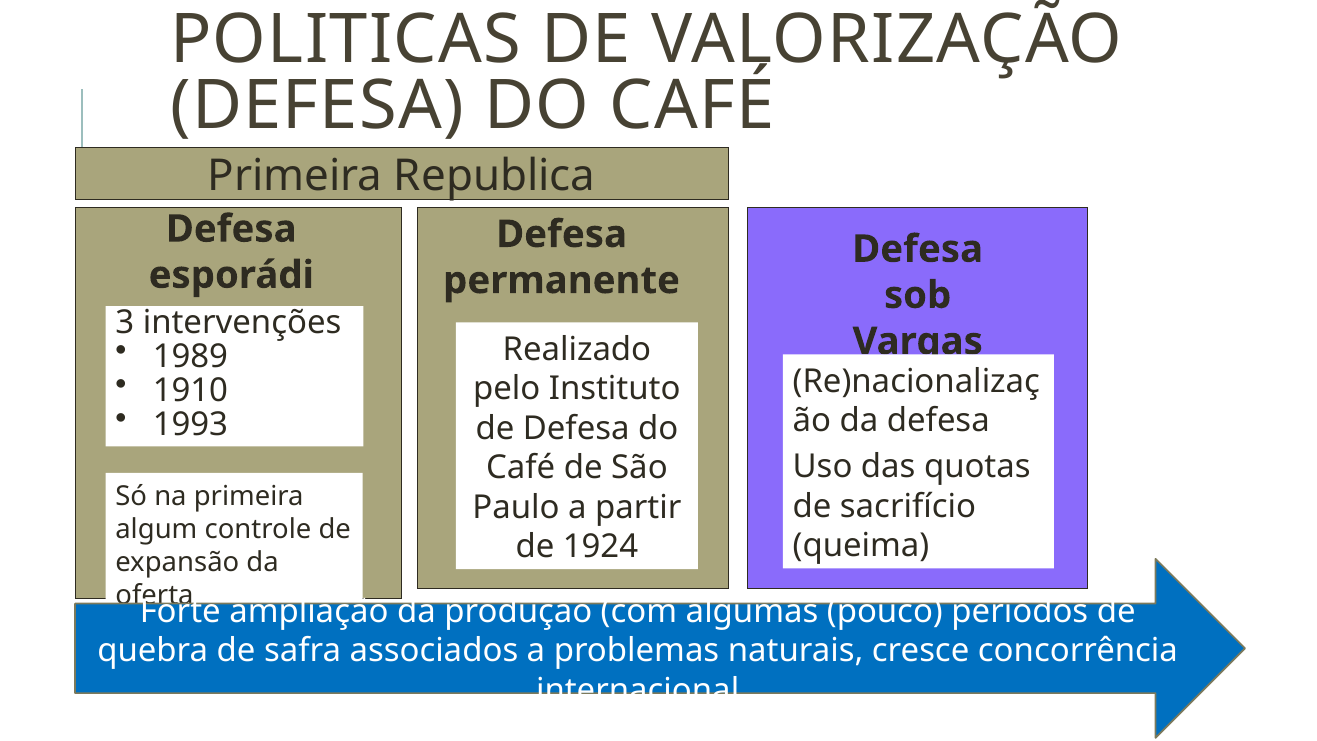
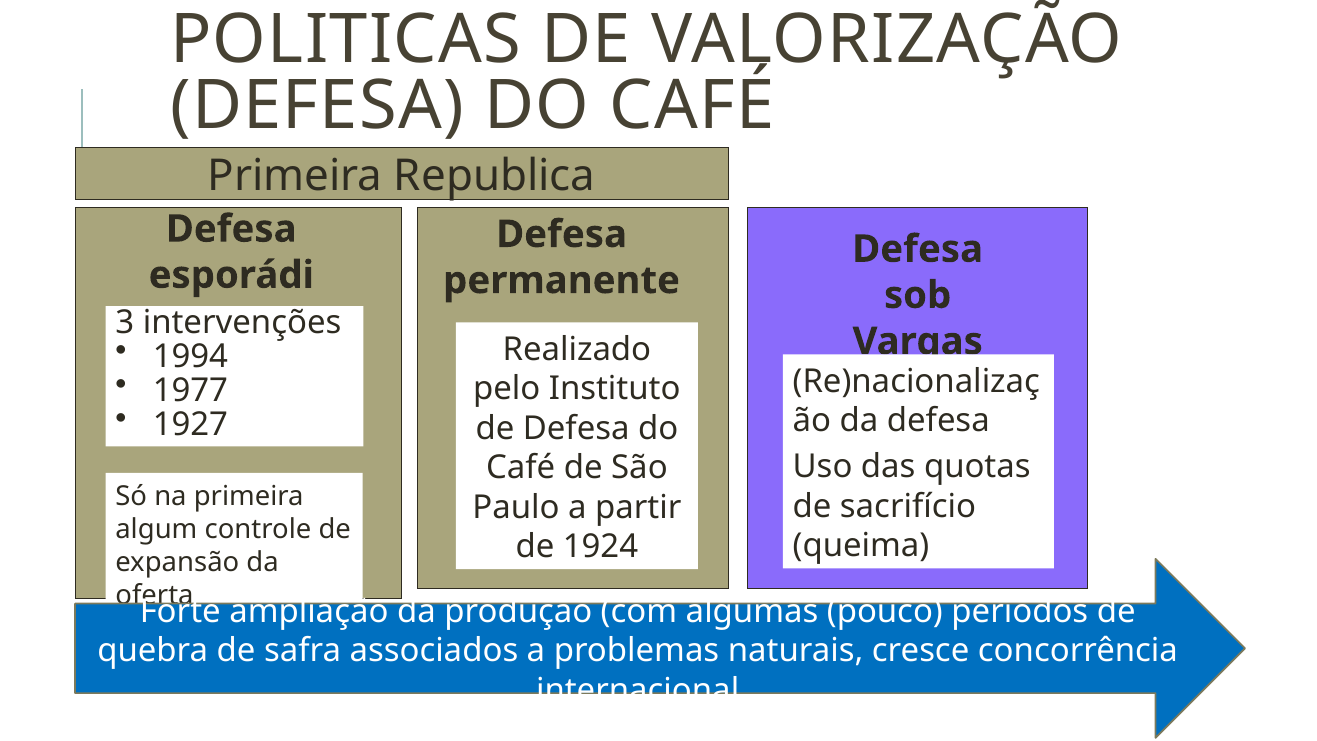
1989: 1989 -> 1994
1910: 1910 -> 1977
1993: 1993 -> 1927
